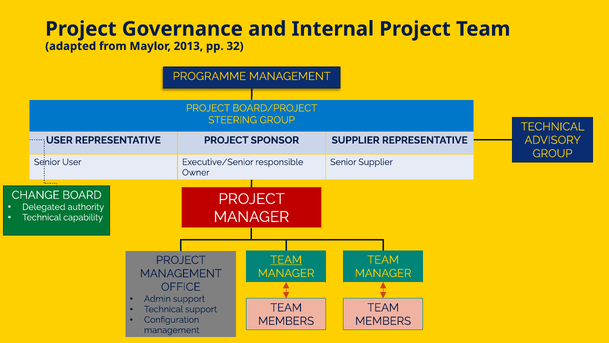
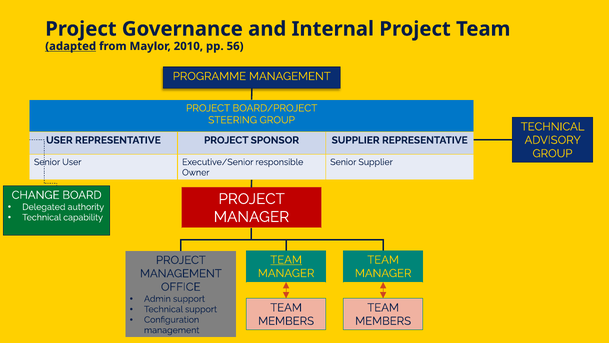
adapted underline: none -> present
2013: 2013 -> 2010
32: 32 -> 56
